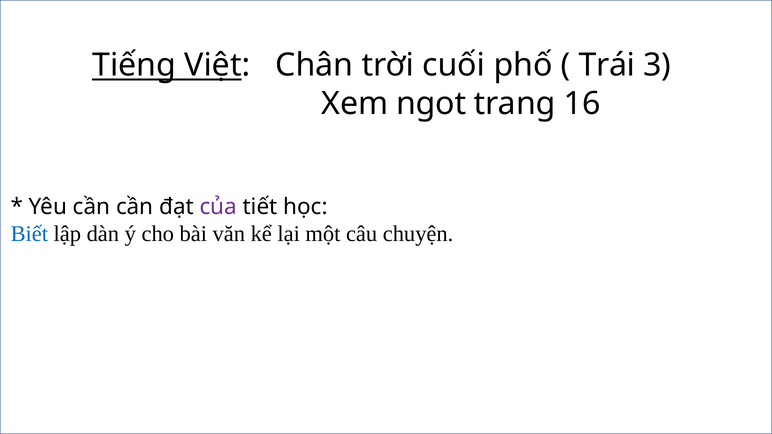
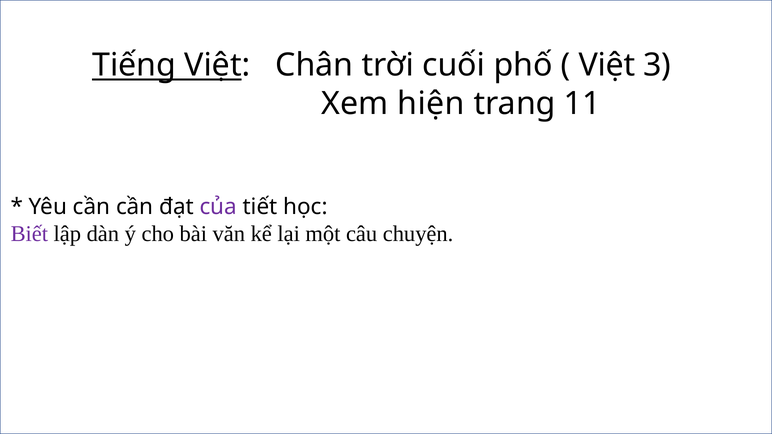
Trái at (607, 65): Trái -> Việt
ngọt: ngọt -> hiện
16: 16 -> 11
Biết colour: blue -> purple
